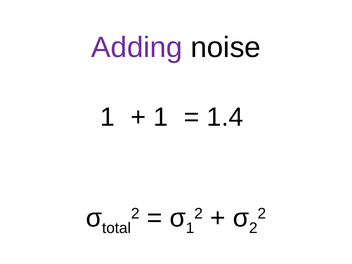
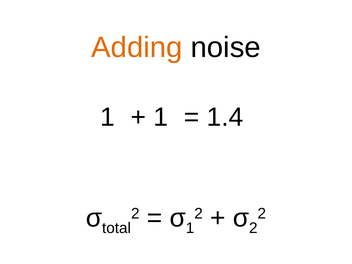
Adding colour: purple -> orange
